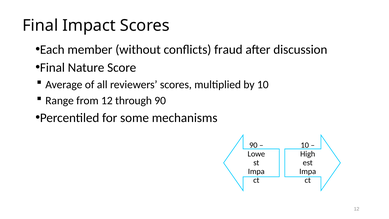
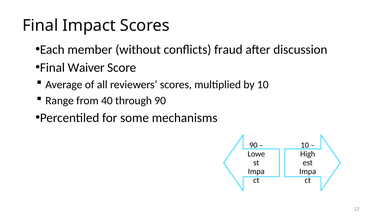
Nature: Nature -> Waiver
from 12: 12 -> 40
